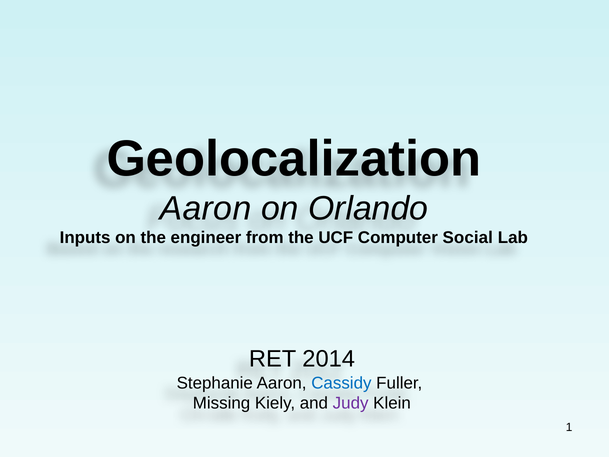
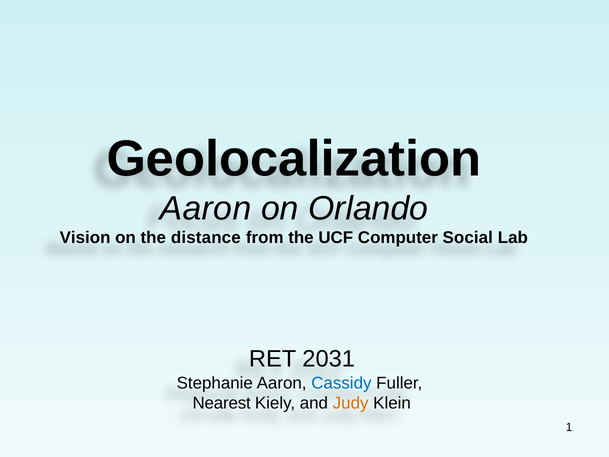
Inputs: Inputs -> Vision
engineer: engineer -> distance
2014: 2014 -> 2031
Missing: Missing -> Nearest
Judy colour: purple -> orange
